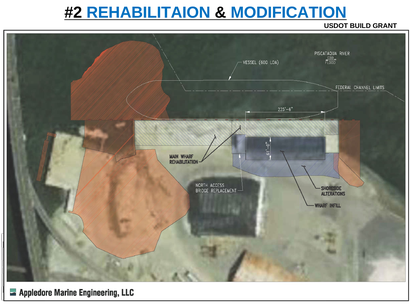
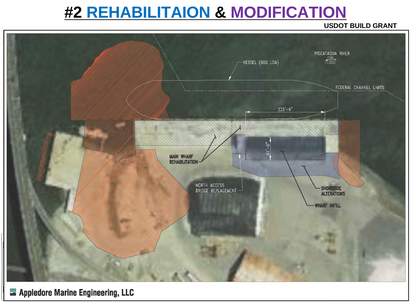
MODIFICATION colour: blue -> purple
